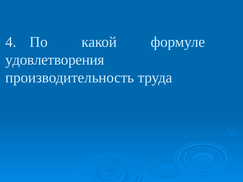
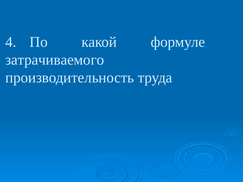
удовлетворения: удовлетворения -> затрачиваемого
